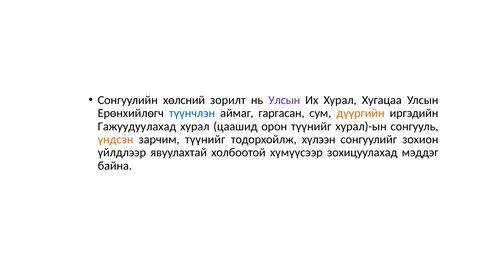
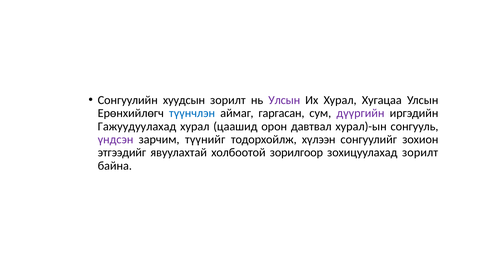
хөлсний: хөлсний -> хуудсын
дүүргийн colour: orange -> purple
орон түүнийг: түүнийг -> давтвал
үндсэн colour: orange -> purple
үйлдлээр: үйлдлээр -> этгээдийг
хүмүүсээр: хүмүүсээр -> зорилгоор
зохицуулахад мэддэг: мэддэг -> зорилт
